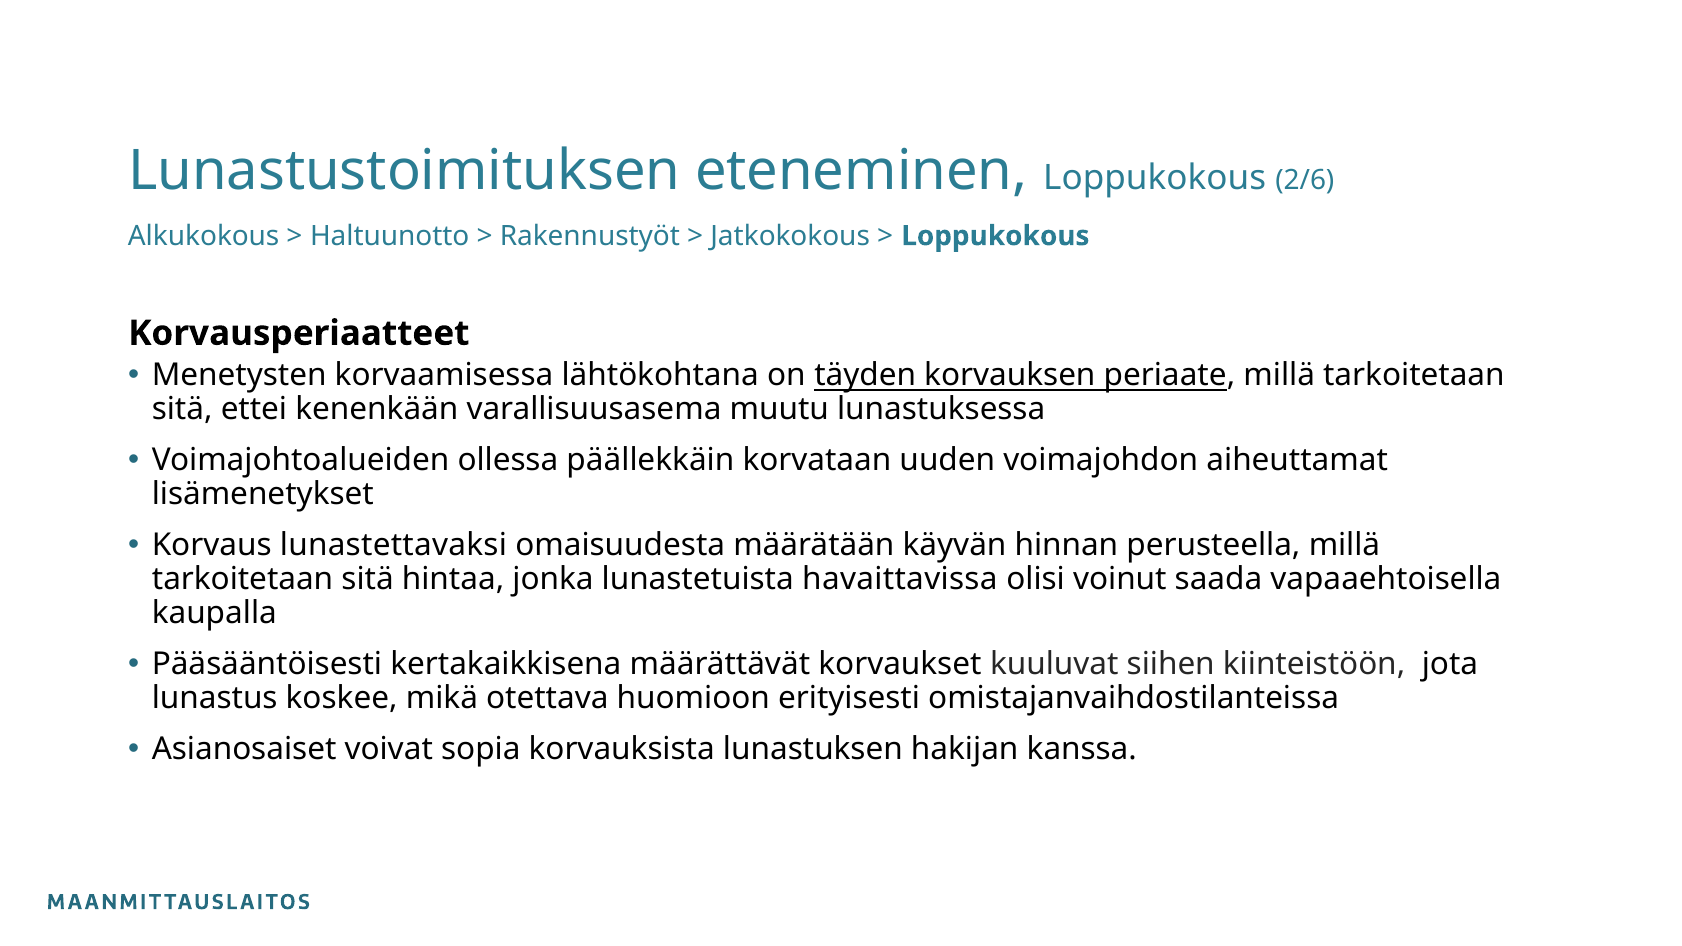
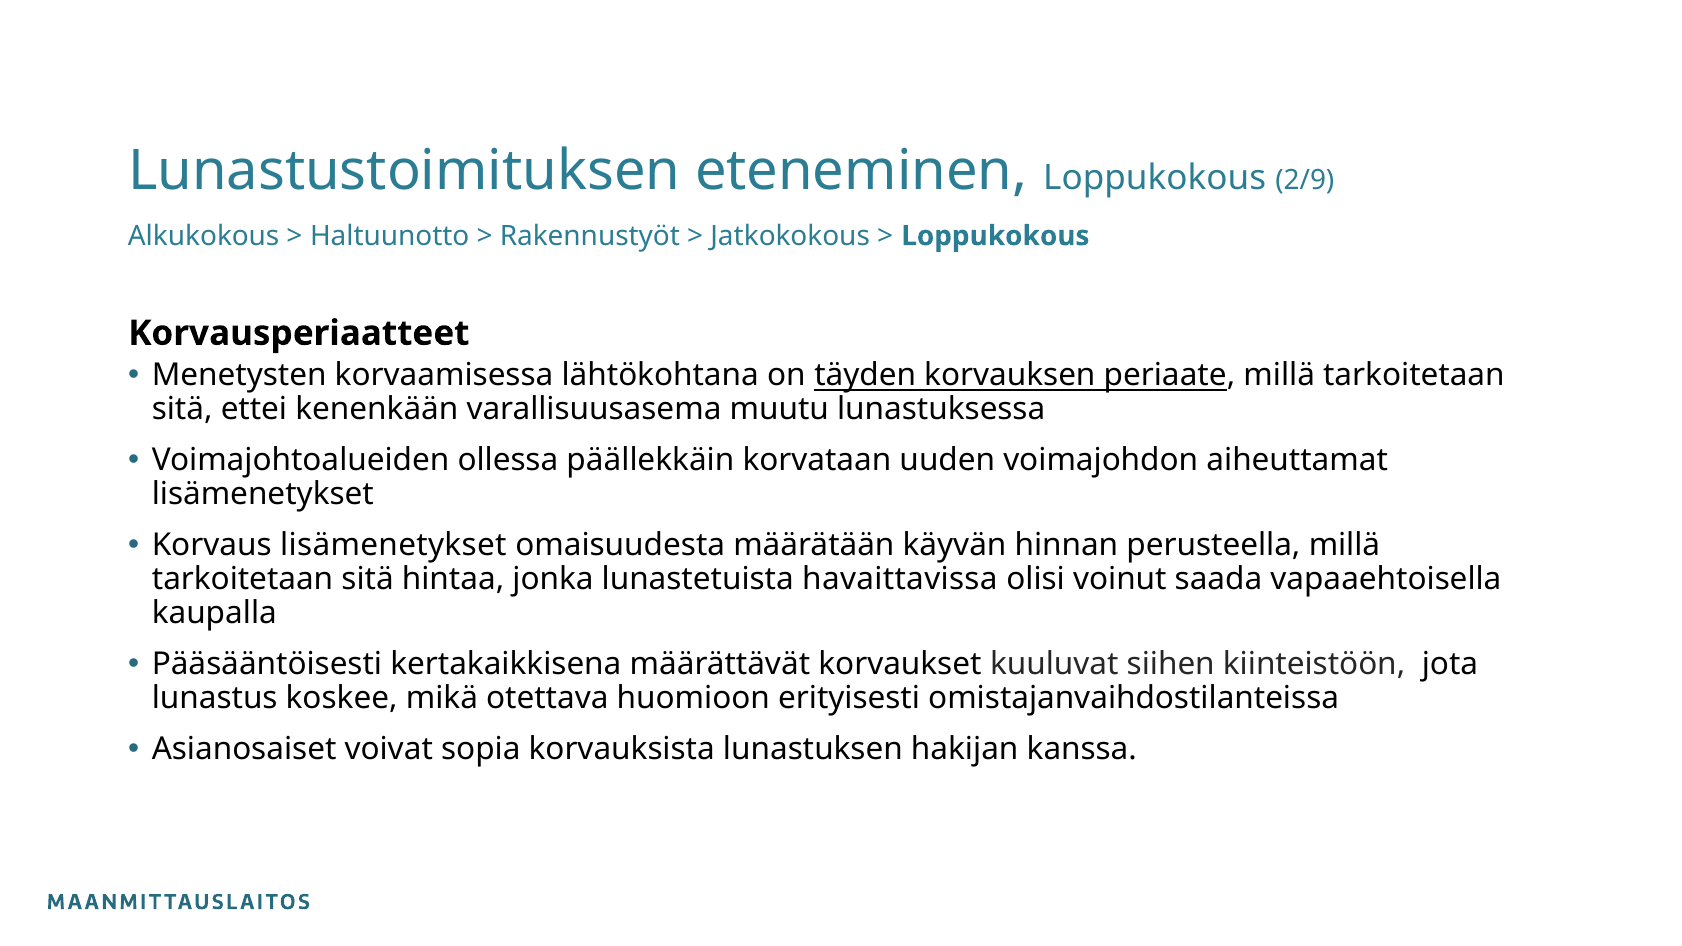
2/6: 2/6 -> 2/9
Korvaus lunastettavaksi: lunastettavaksi -> lisämenetykset
